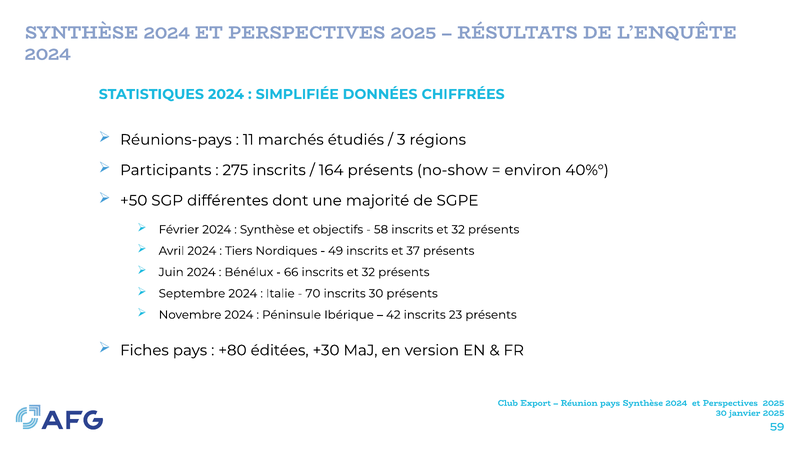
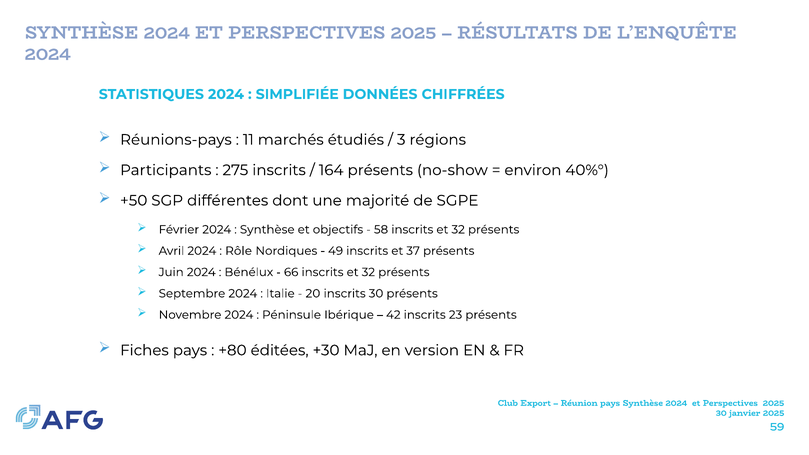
Tiers: Tiers -> Rôle
70: 70 -> 20
